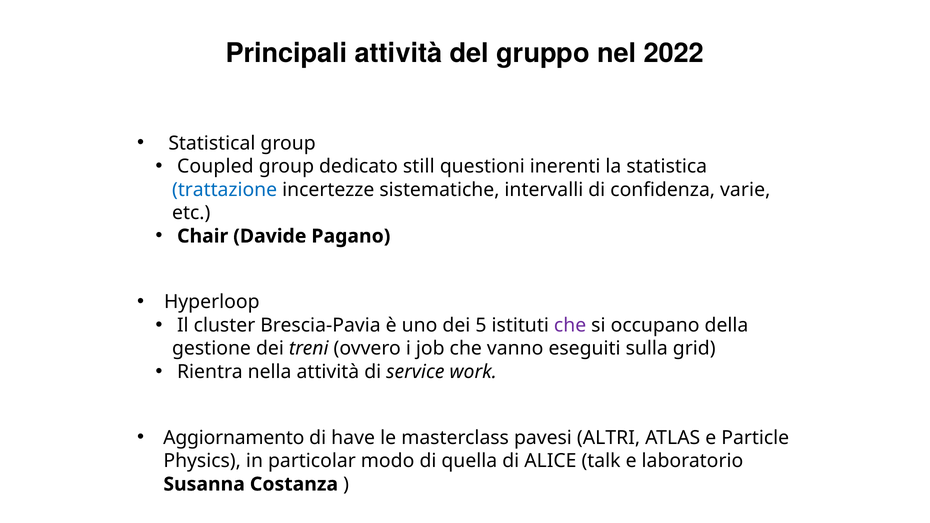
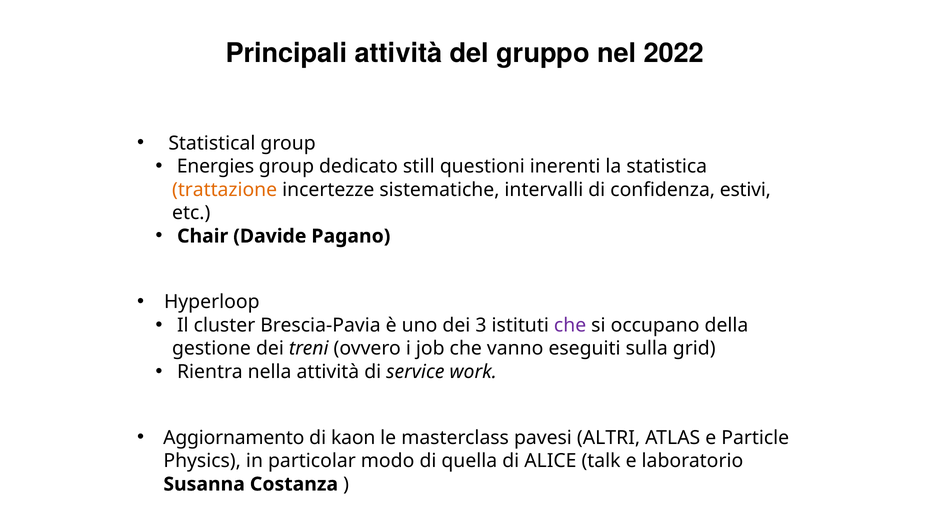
Coupled: Coupled -> Energies
trattazione colour: blue -> orange
varie: varie -> estivi
5: 5 -> 3
have: have -> kaon
